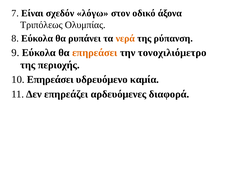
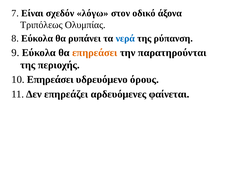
νερά colour: orange -> blue
τονοχιλιόμετρο: τονοχιλιόμετρο -> παρατηρούνται
καμία: καμία -> όρους
διαφορά: διαφορά -> φαίνεται
